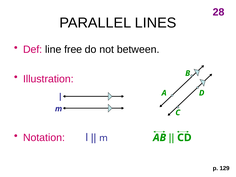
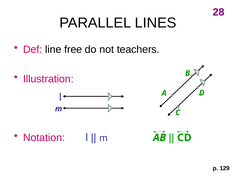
between: between -> teachers
